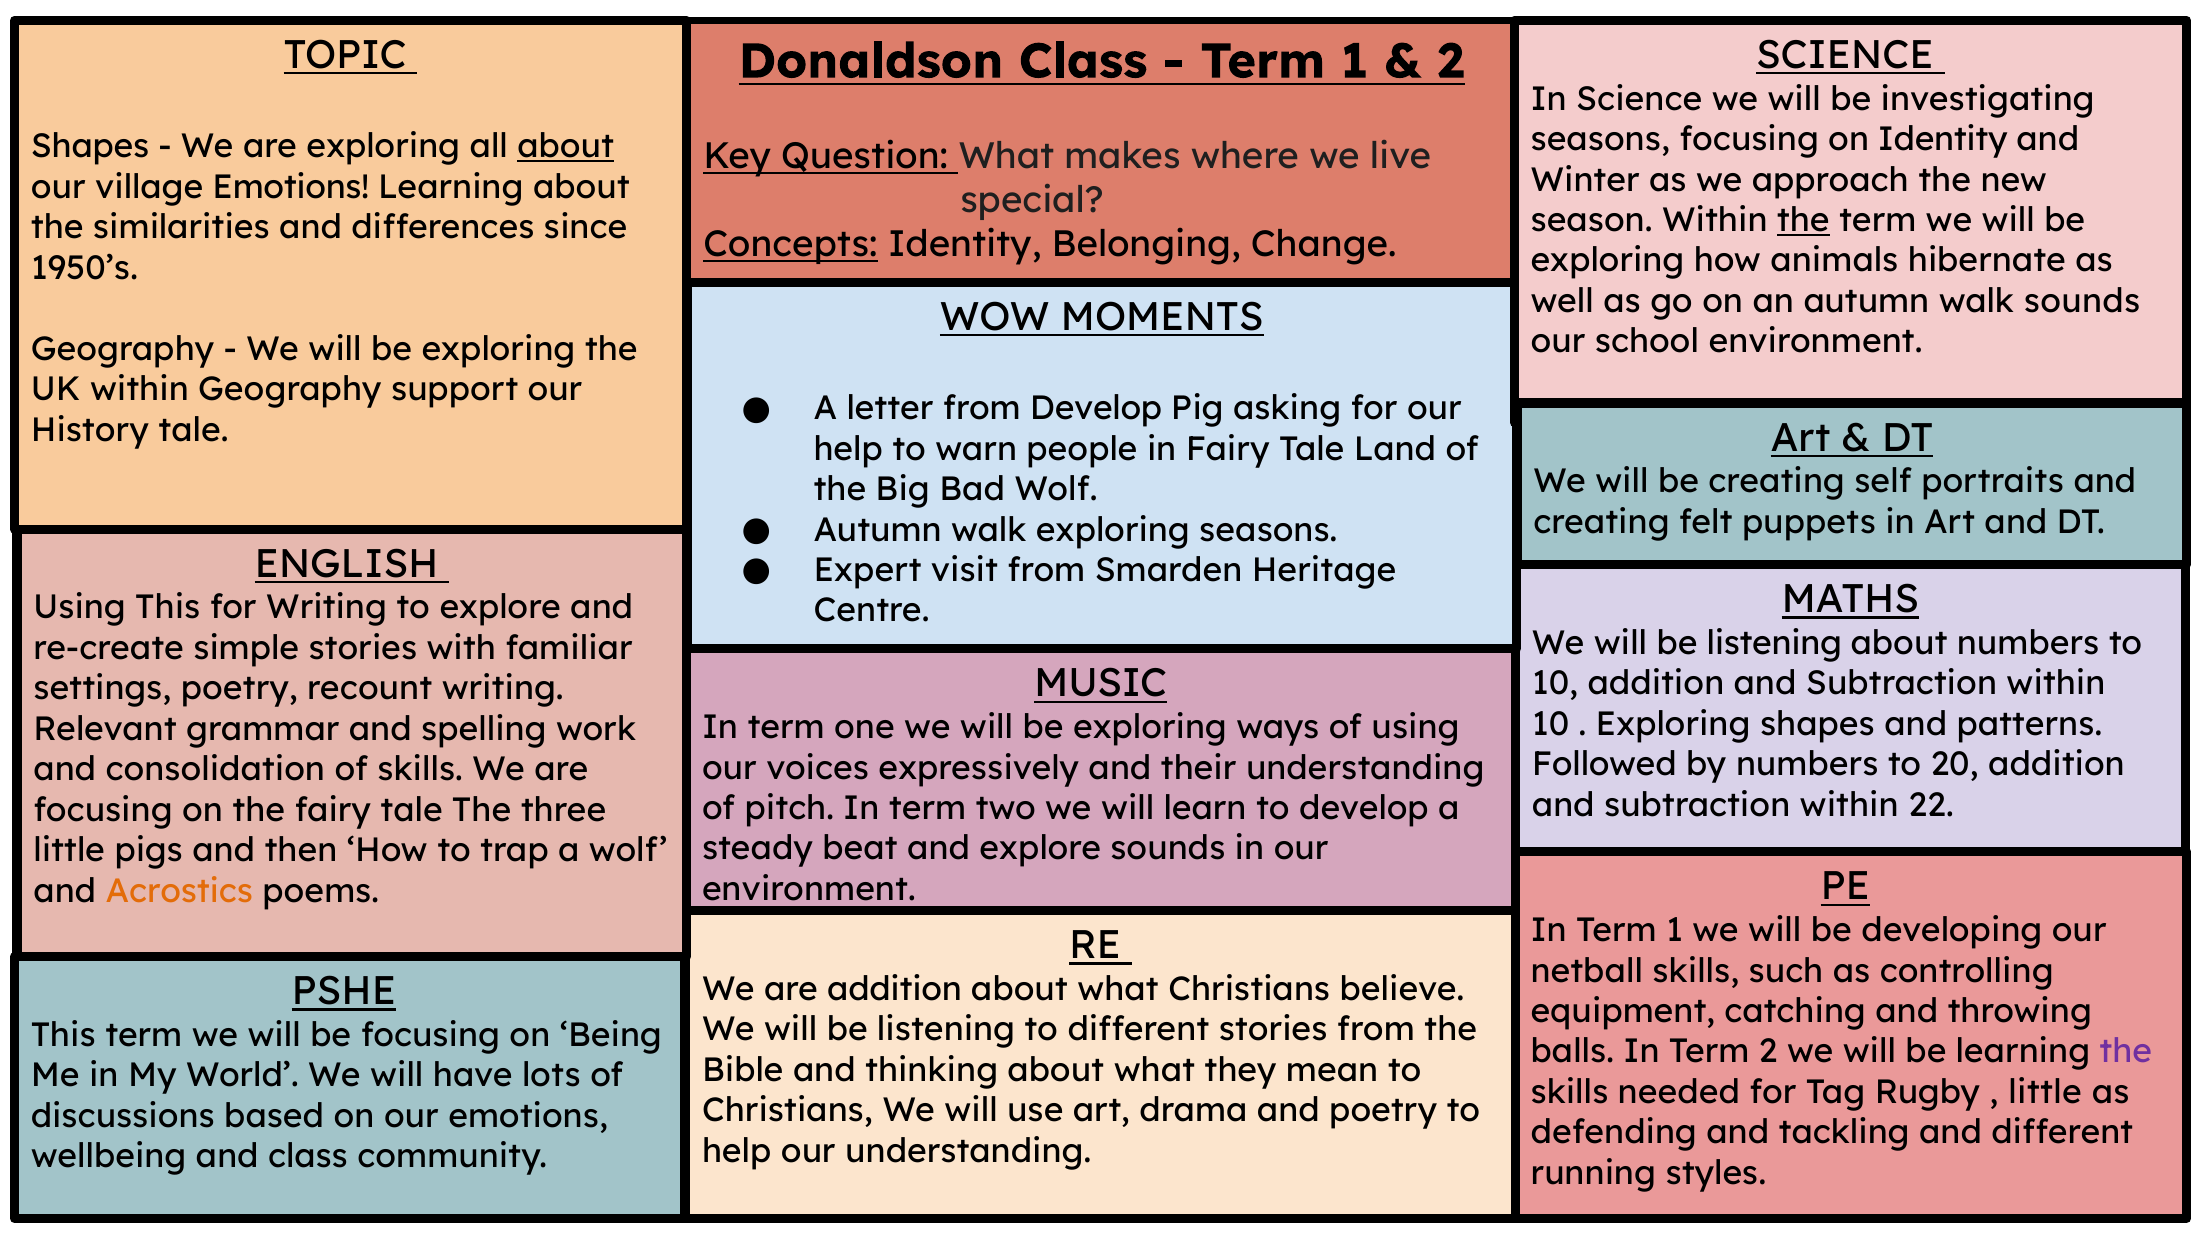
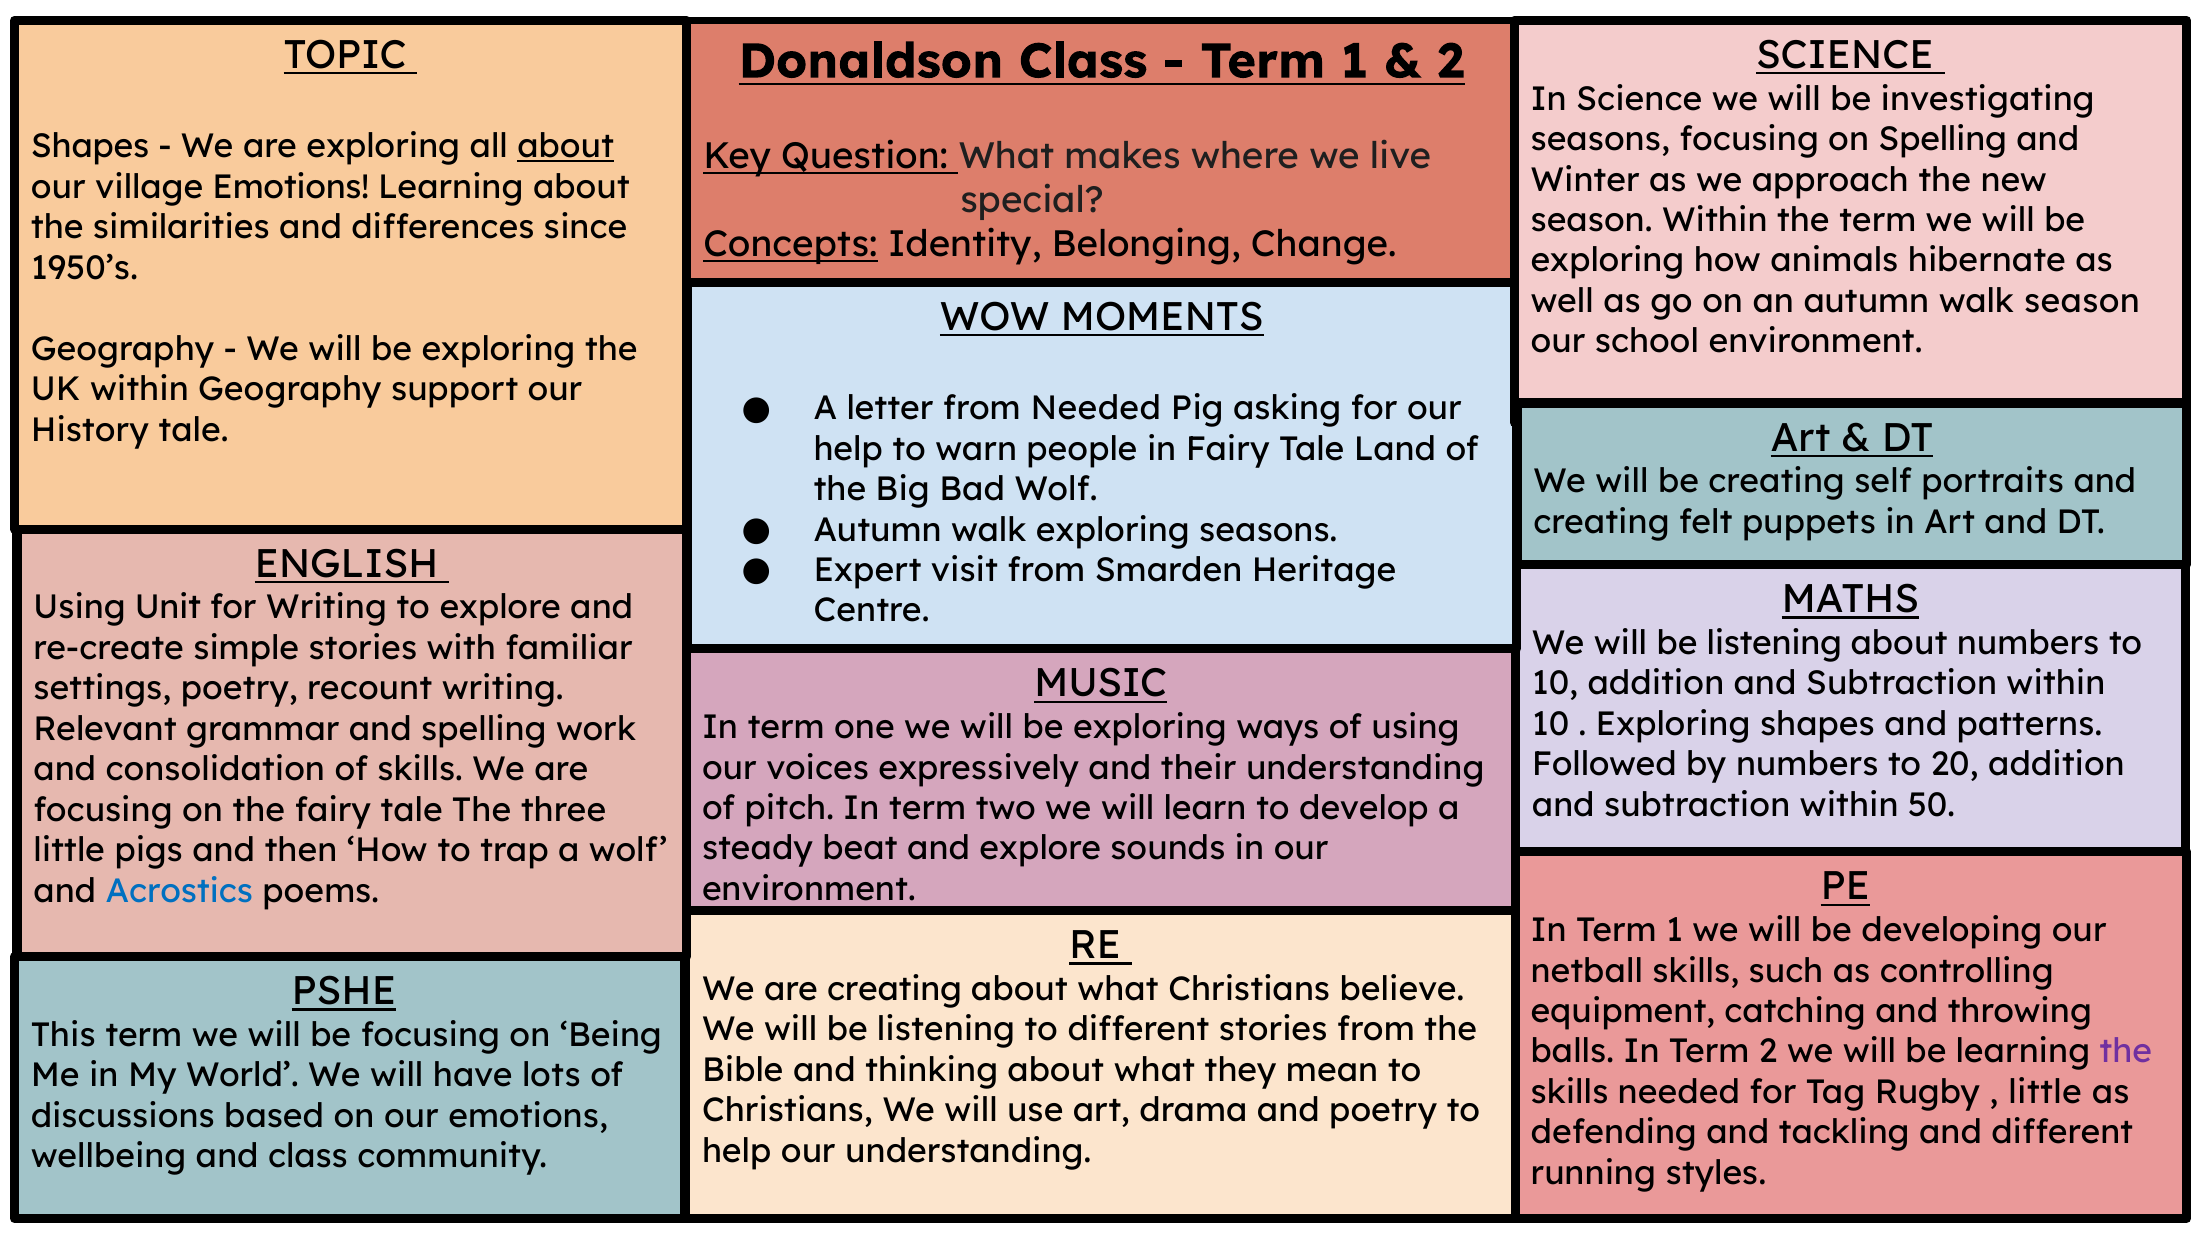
on Identity: Identity -> Spelling
the at (1803, 220) underline: present -> none
walk sounds: sounds -> season
from Develop: Develop -> Needed
Using This: This -> Unit
22: 22 -> 50
Acrostics colour: orange -> blue
are addition: addition -> creating
